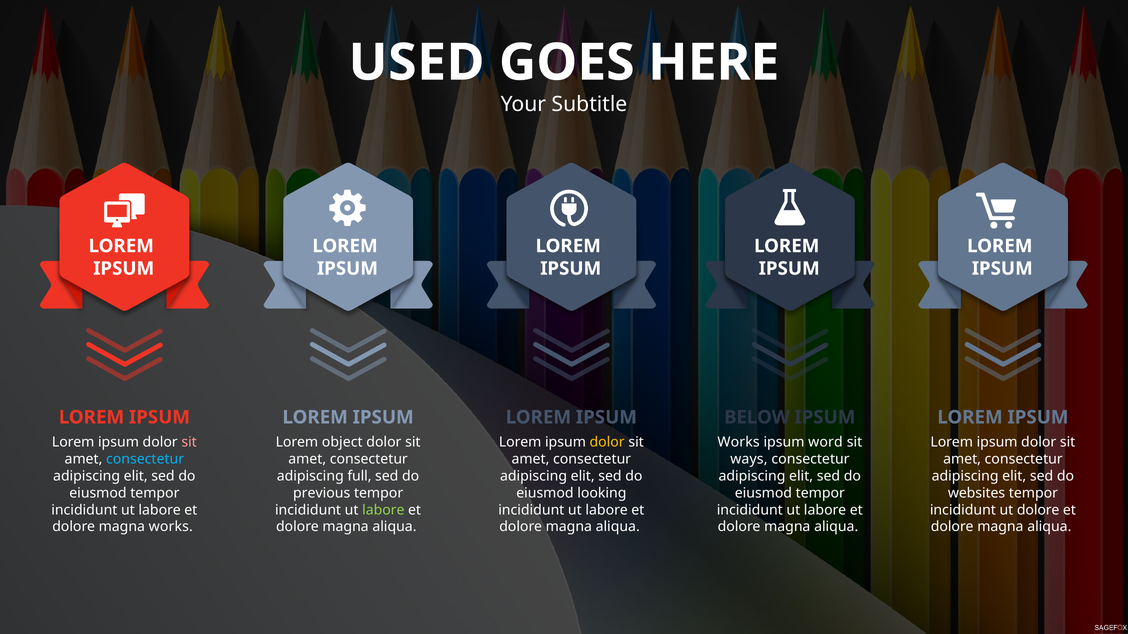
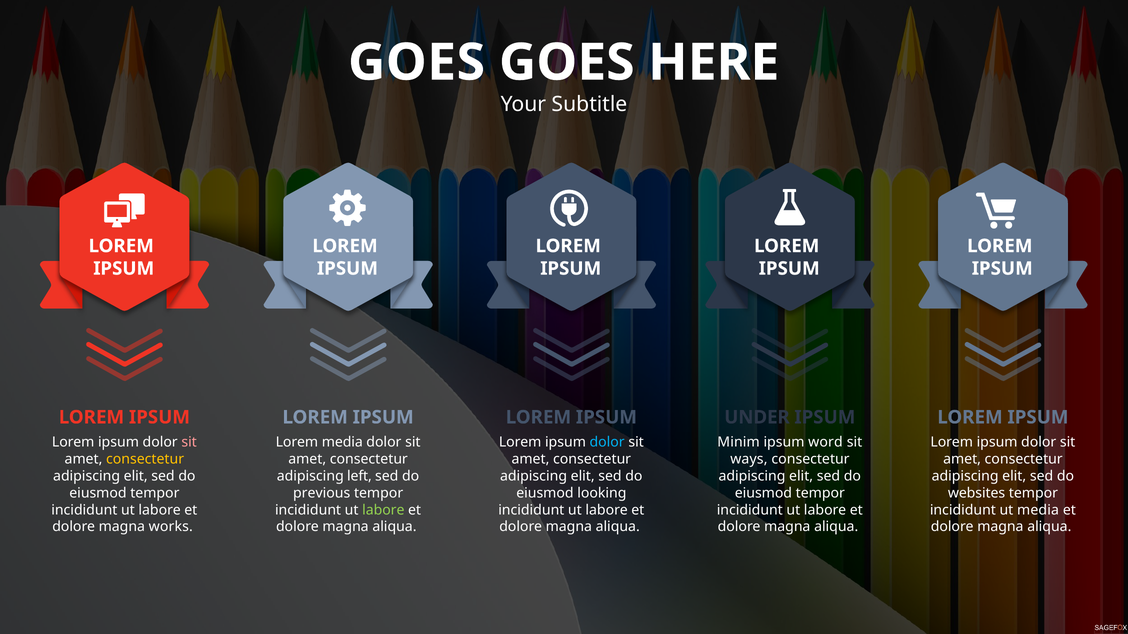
USED at (416, 63): USED -> GOES
BELOW: BELOW -> UNDER
Lorem object: object -> media
dolor at (607, 443) colour: yellow -> light blue
Works at (739, 443): Works -> Minim
consectetur at (145, 460) colour: light blue -> yellow
full: full -> left
ut dolore: dolore -> media
